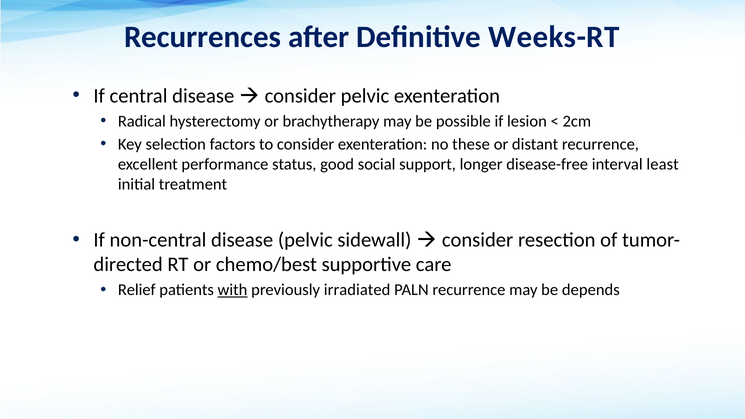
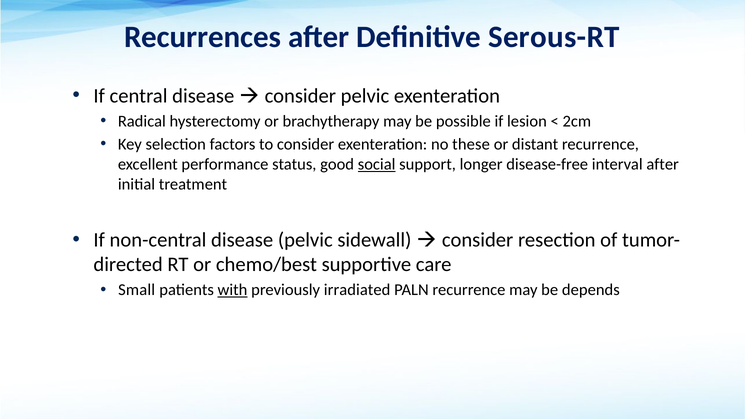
Weeks-RT: Weeks-RT -> Serous-RT
social underline: none -> present
interval least: least -> after
Relief: Relief -> Small
